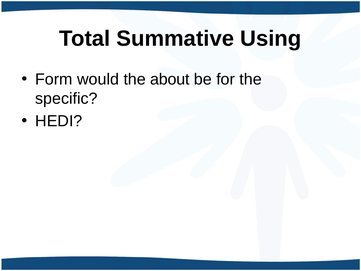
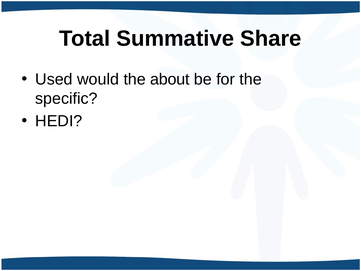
Using: Using -> Share
Form: Form -> Used
